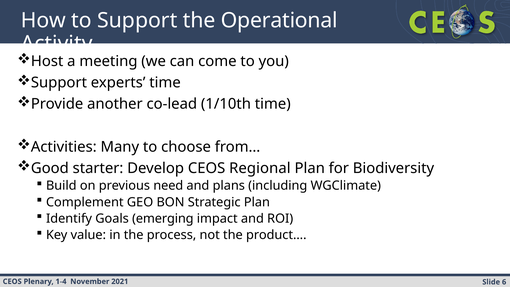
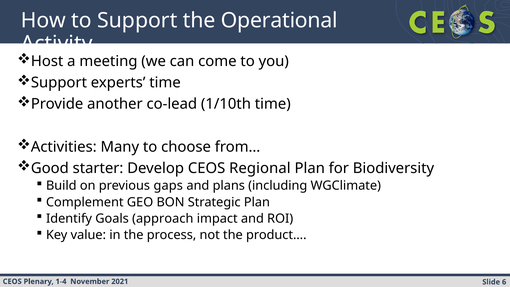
need: need -> gaps
emerging: emerging -> approach
